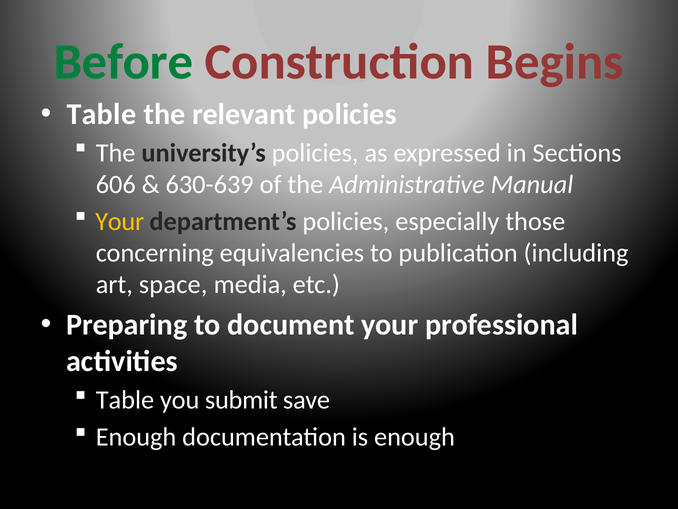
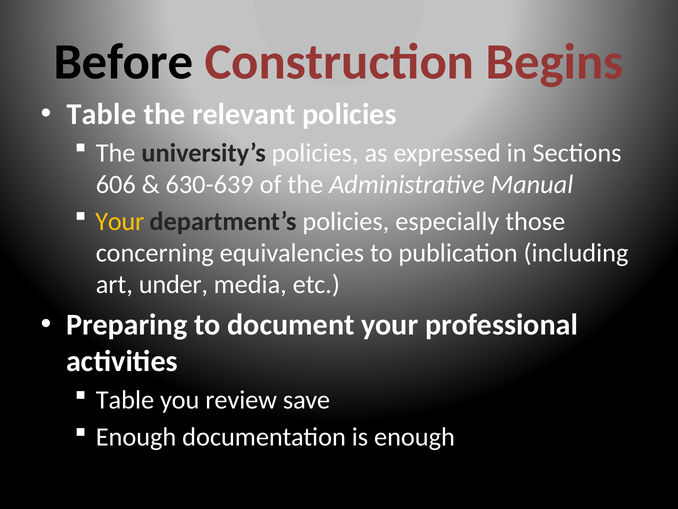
Before colour: green -> black
space: space -> under
submit: submit -> review
